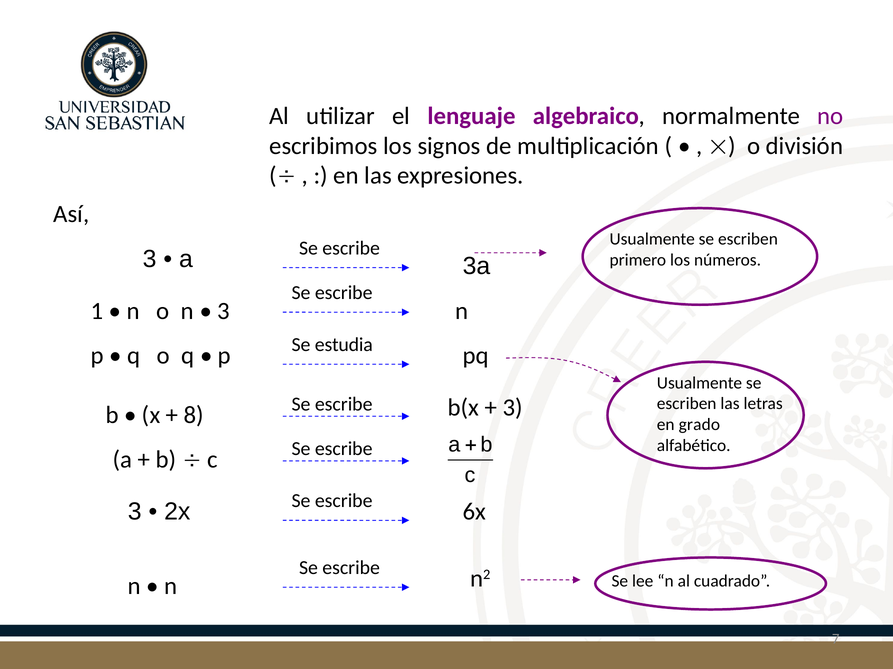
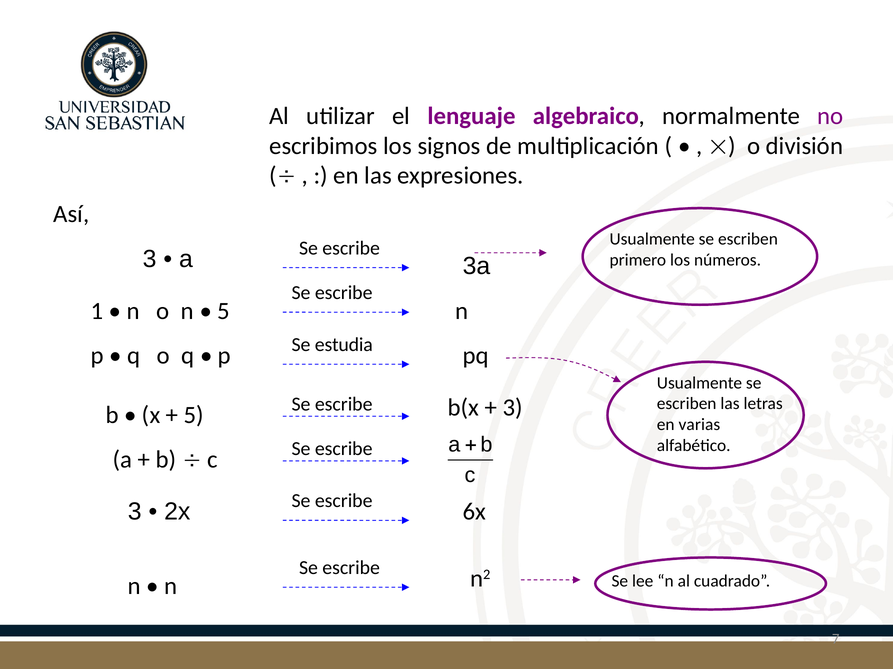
3 at (224, 311): 3 -> 5
8 at (194, 415): 8 -> 5
grado: grado -> varias
